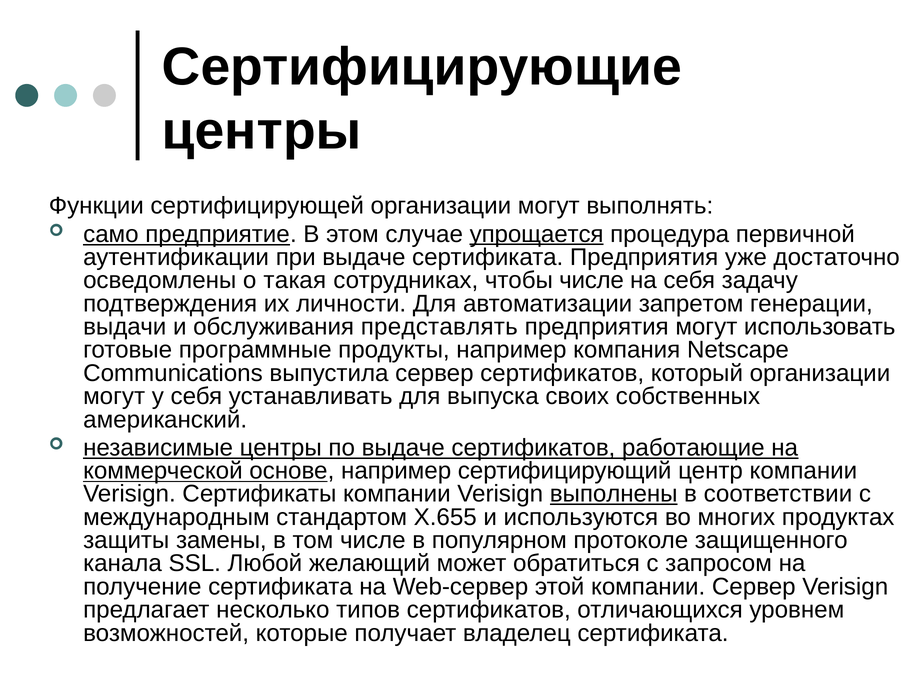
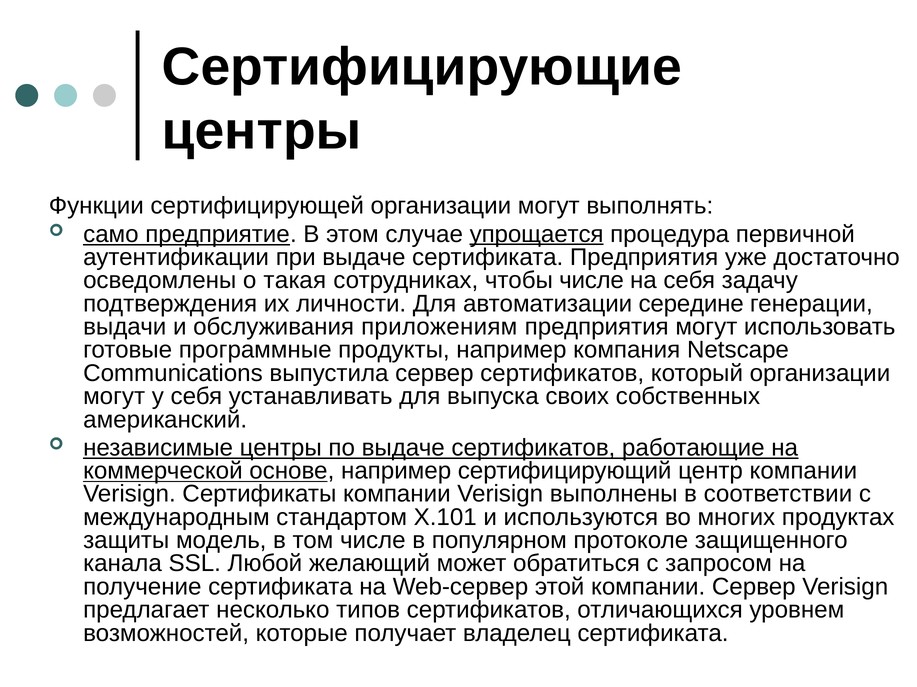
запретом: запретом -> середине
представлять: представлять -> приложениям
выполнены underline: present -> none
Х.655: Х.655 -> Х.101
замены: замены -> модель
